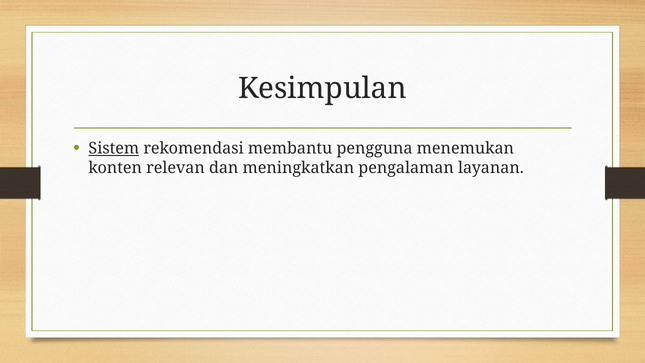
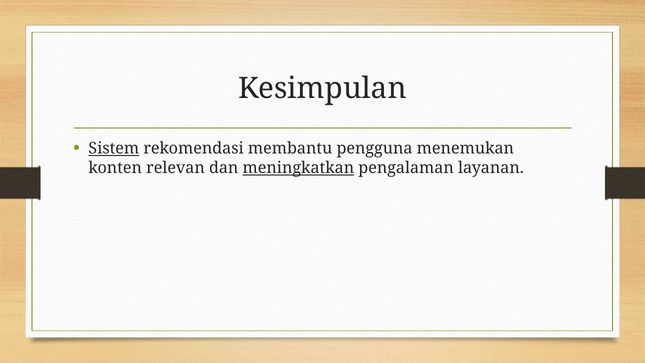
meningkatkan underline: none -> present
